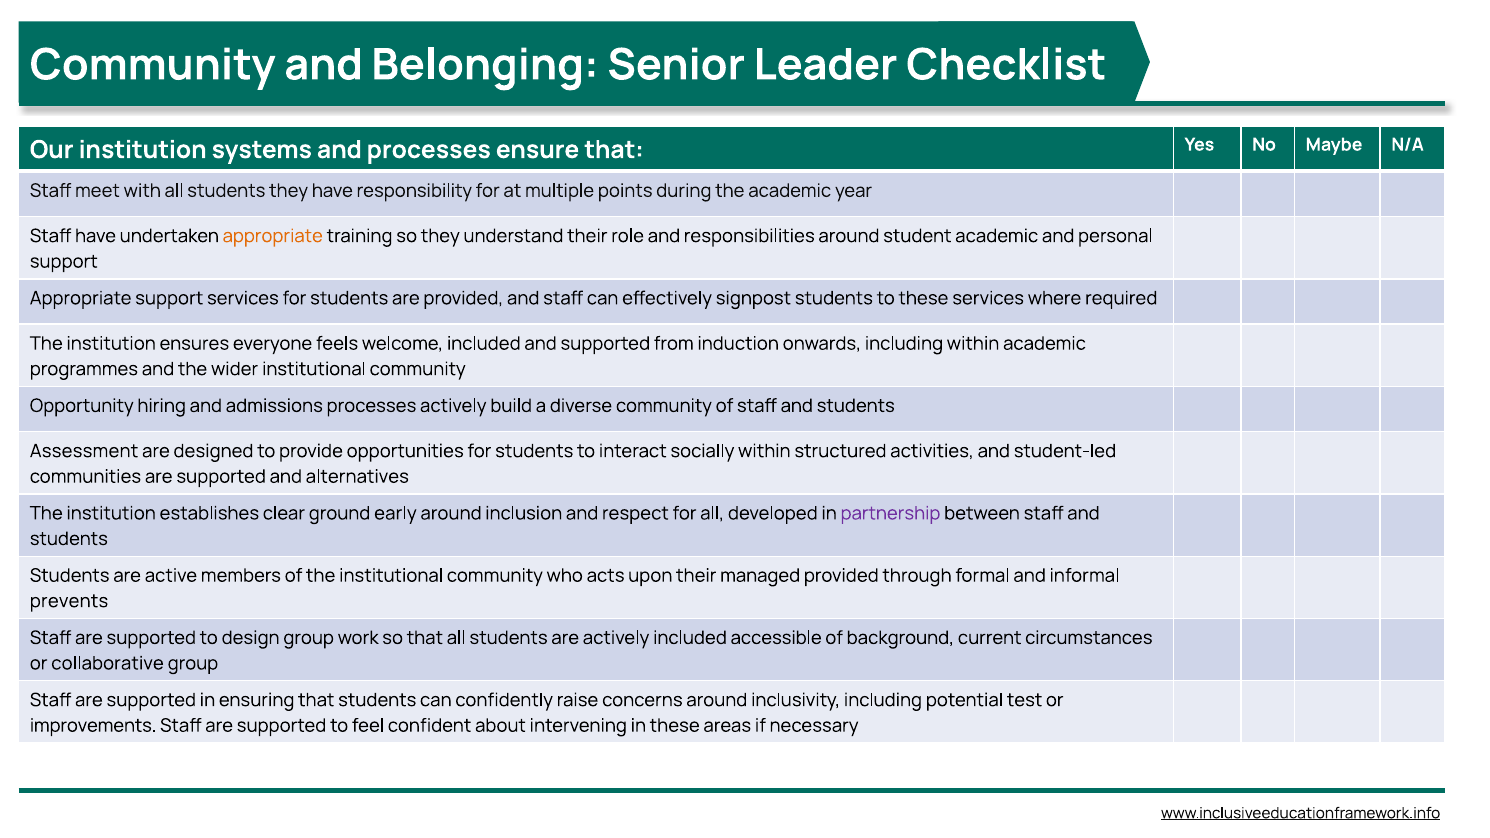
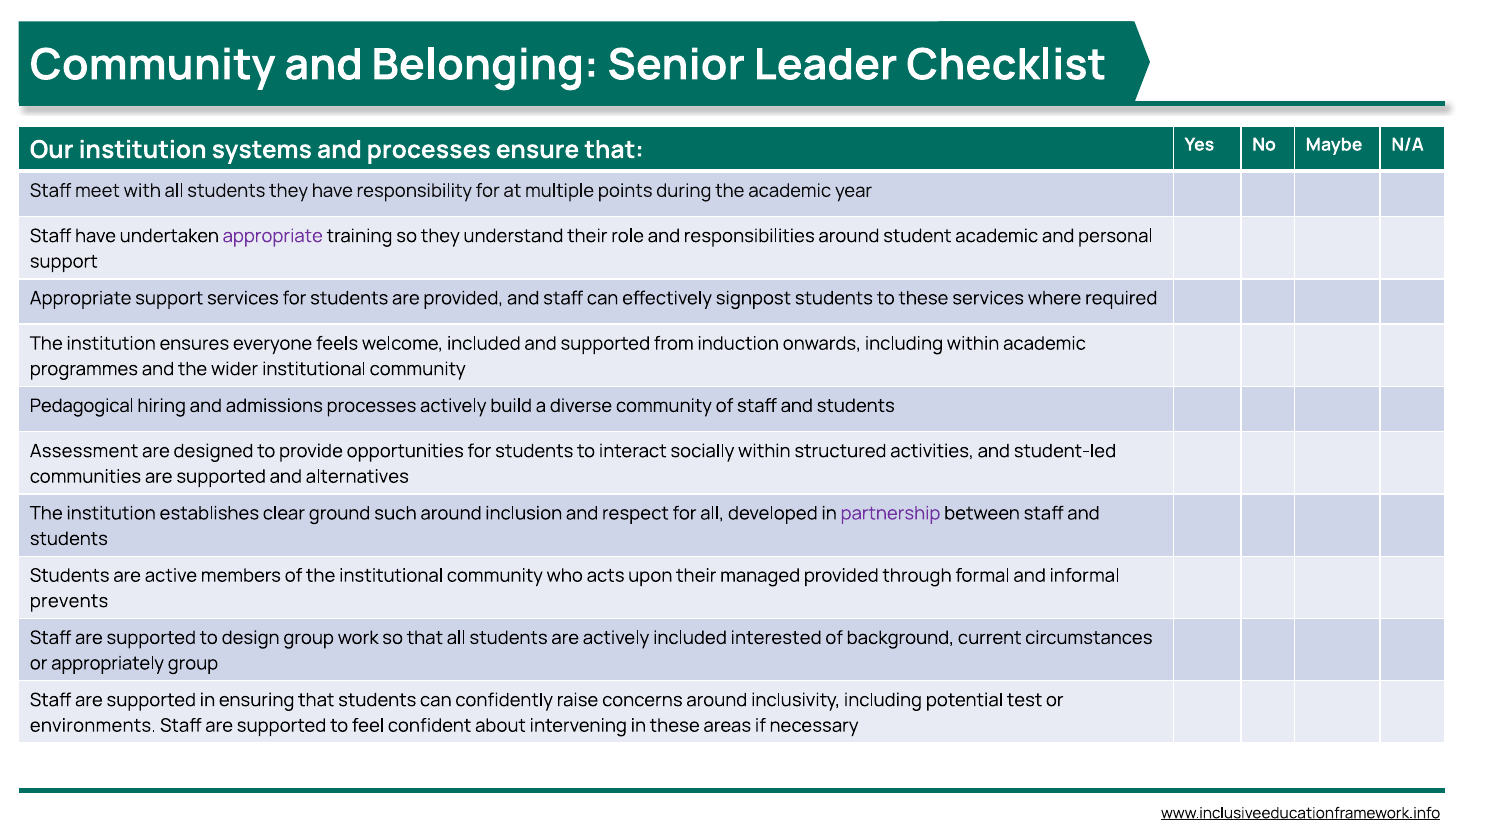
appropriate at (273, 236) colour: orange -> purple
Opportunity: Opportunity -> Pedagogical
early: early -> such
accessible: accessible -> interested
collaborative: collaborative -> appropriately
improvements: improvements -> environments
